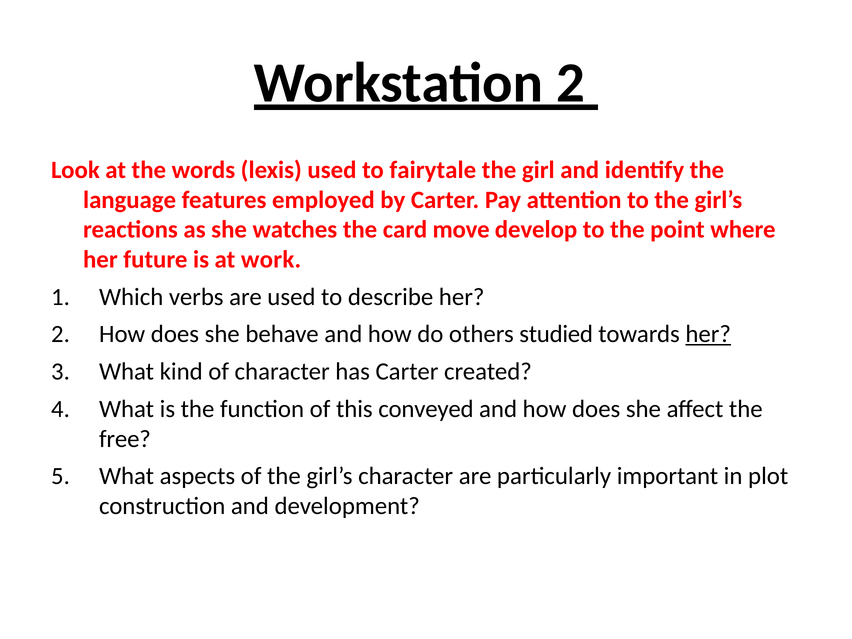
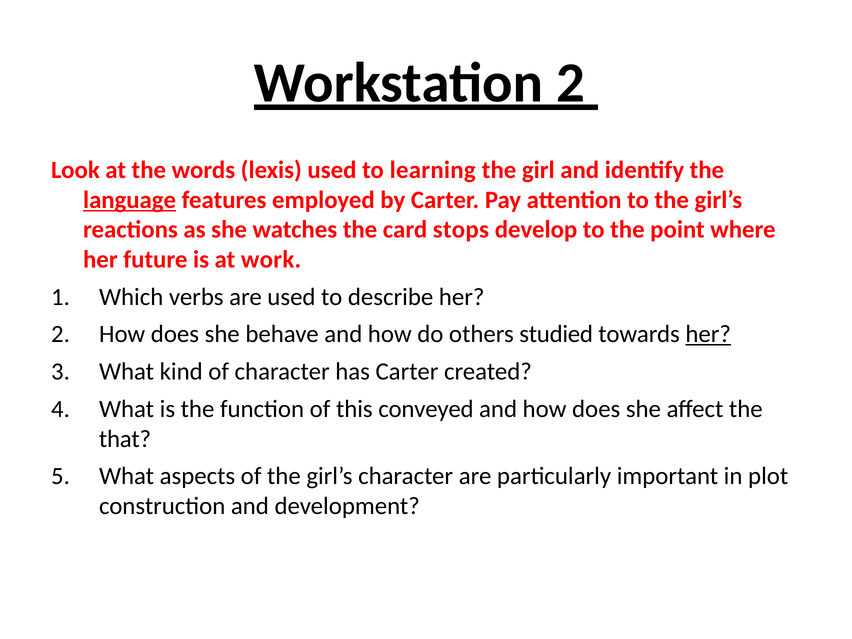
fairytale: fairytale -> learning
language underline: none -> present
move: move -> stops
free: free -> that
